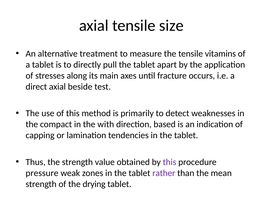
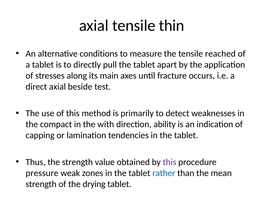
size: size -> thin
treatment: treatment -> conditions
vitamins: vitamins -> reached
based: based -> ability
rather colour: purple -> blue
